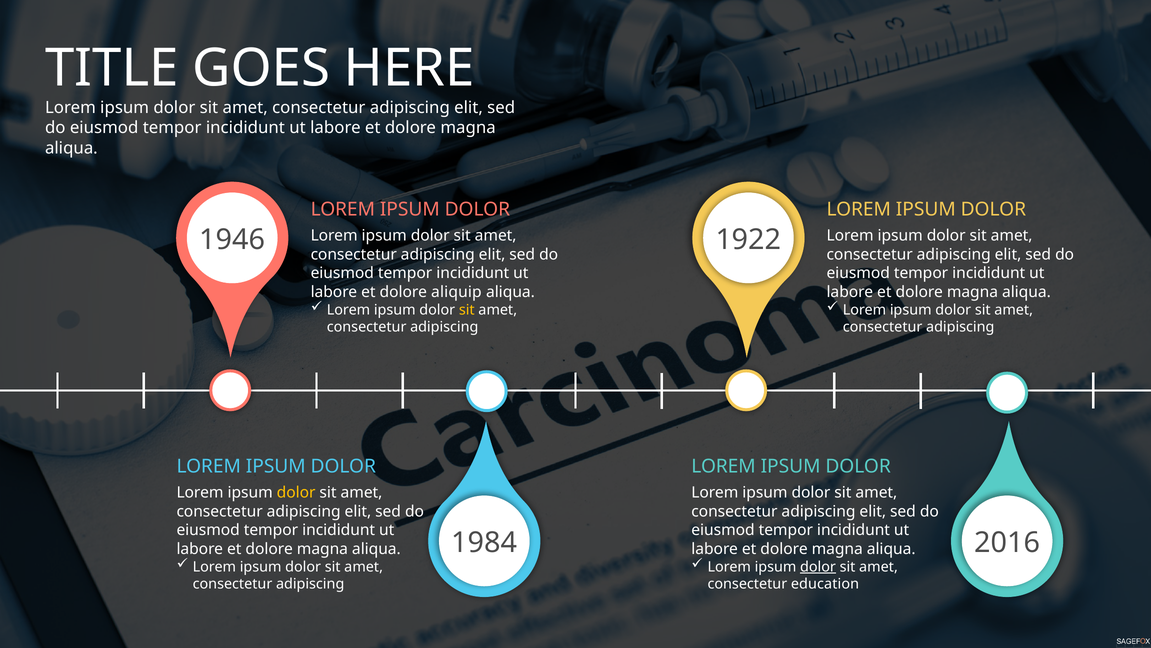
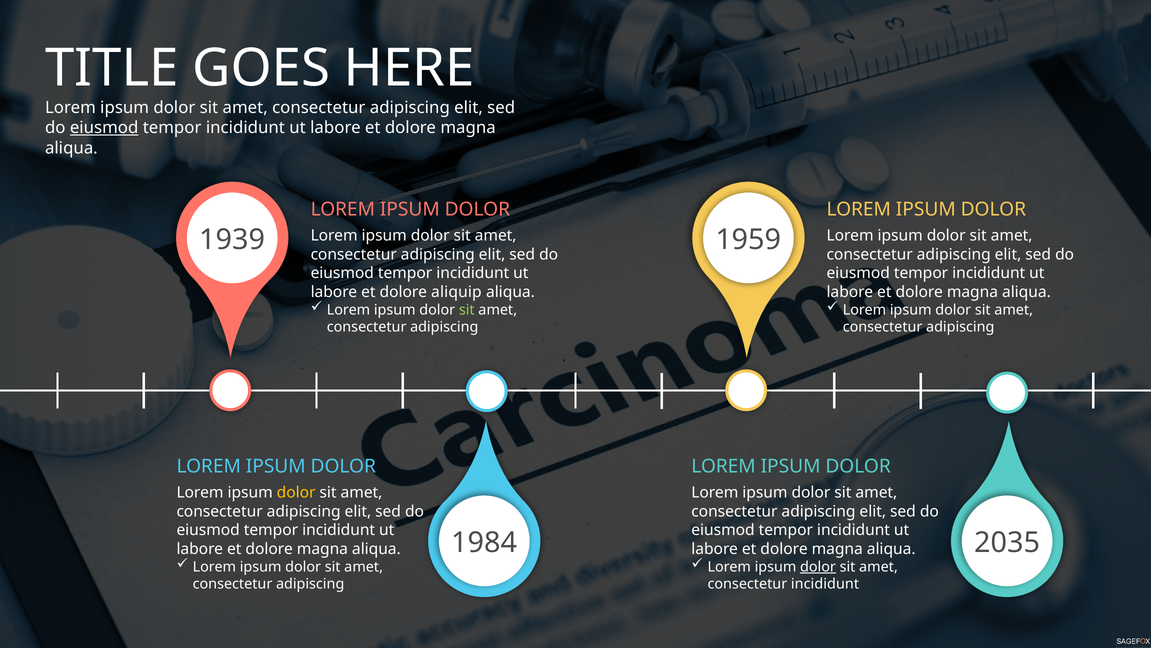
eiusmod at (104, 128) underline: none -> present
1946: 1946 -> 1939
1922: 1922 -> 1959
sit at (467, 310) colour: yellow -> light green
2016: 2016 -> 2035
consectetur education: education -> incididunt
